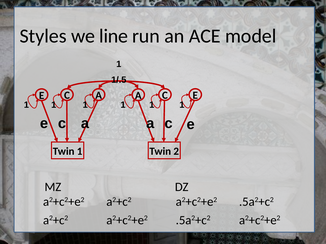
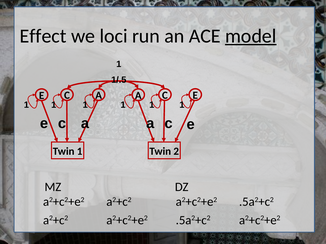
Styles: Styles -> Effect
line: line -> loci
model underline: none -> present
